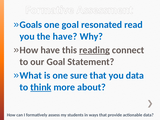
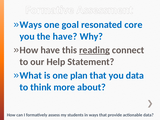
Goals at (31, 25): Goals -> Ways
read: read -> core
our Goal: Goal -> Help
sure: sure -> plan
think underline: present -> none
